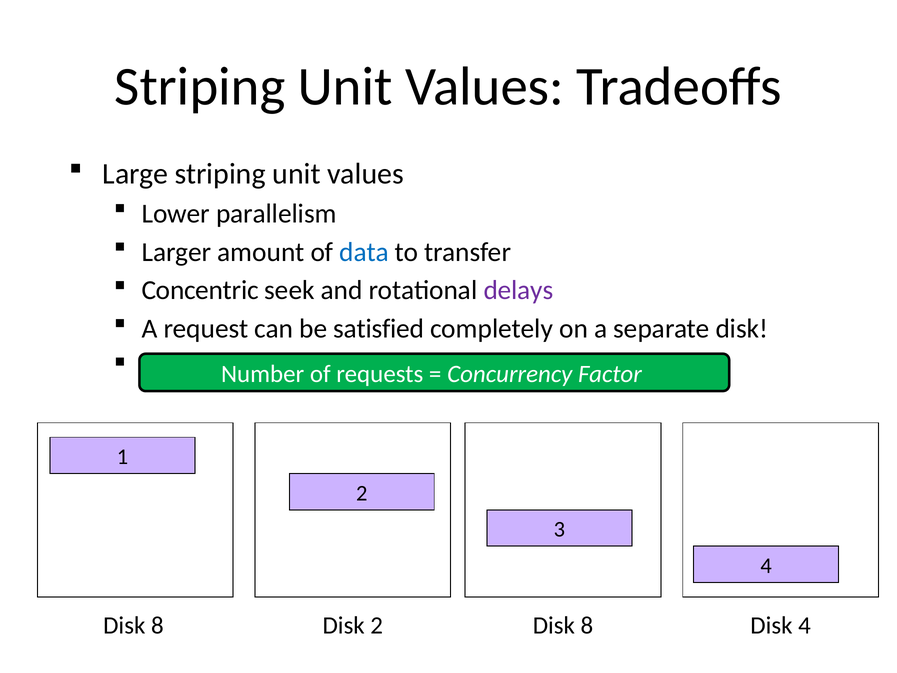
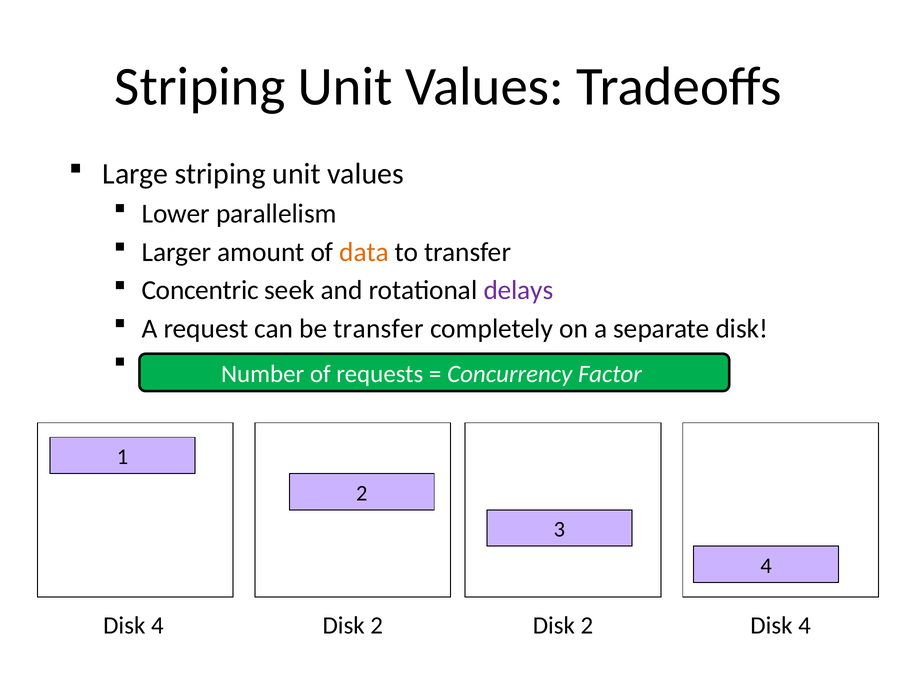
data colour: blue -> orange
can be satisfied: satisfied -> transfer
8 at (157, 625): 8 -> 4
2 Disk 8: 8 -> 2
